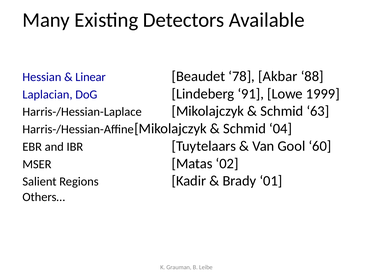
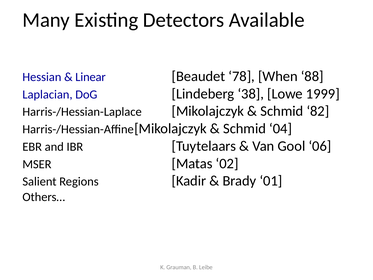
Akbar: Akbar -> When
91: 91 -> 38
63: 63 -> 82
60: 60 -> 06
